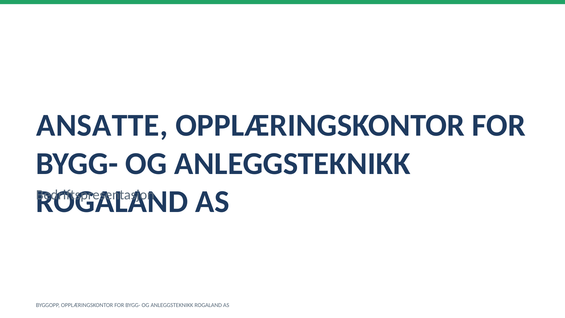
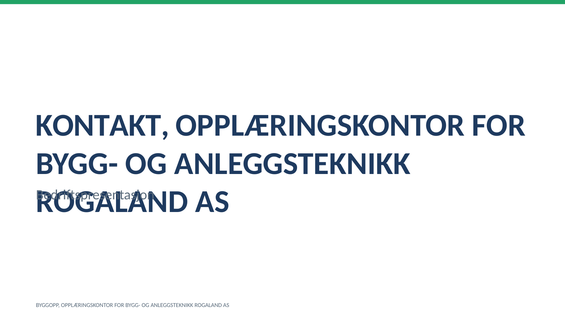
ANSATTE: ANSATTE -> KONTAKT
